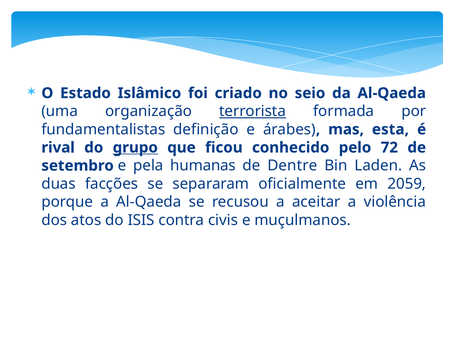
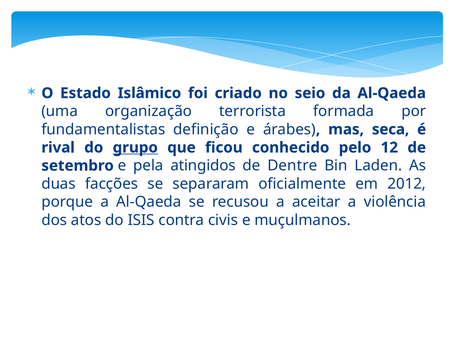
terrorista underline: present -> none
esta: esta -> seca
72: 72 -> 12
humanas: humanas -> atingidos
2059: 2059 -> 2012
